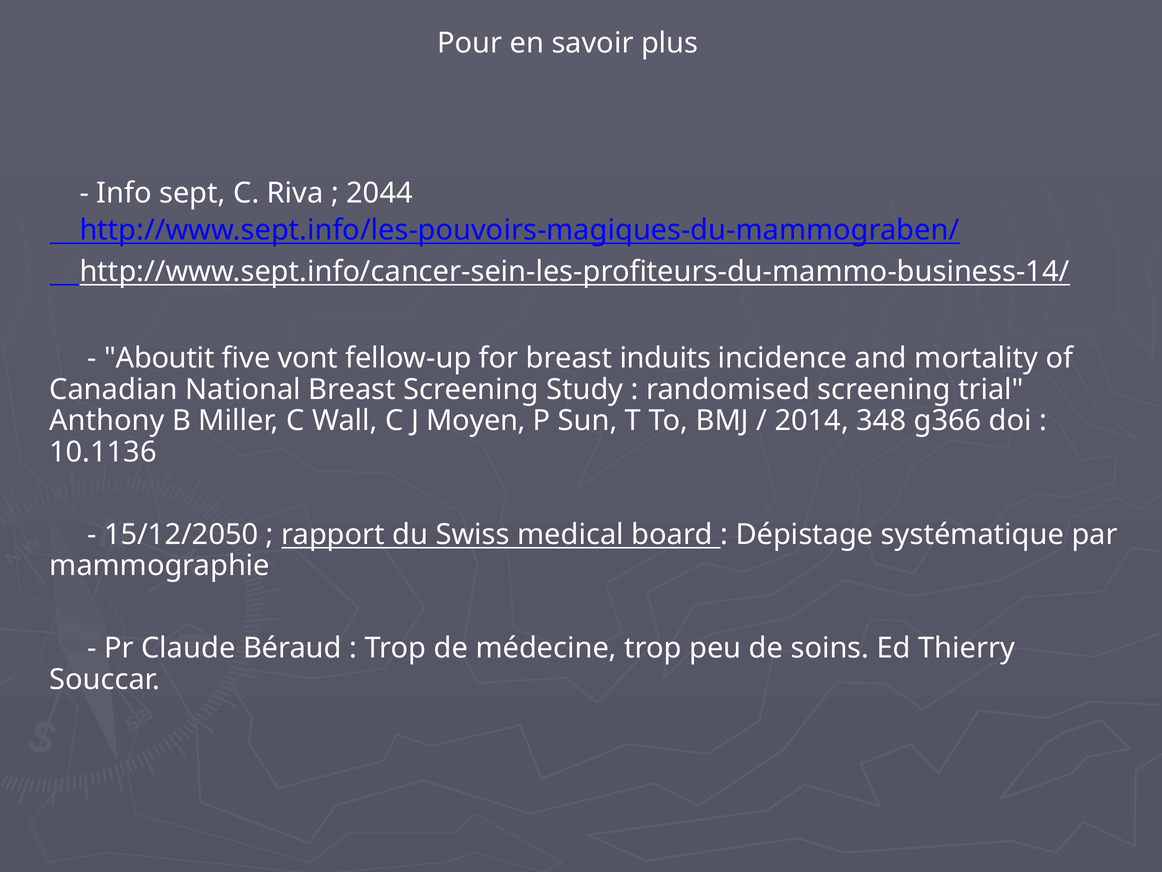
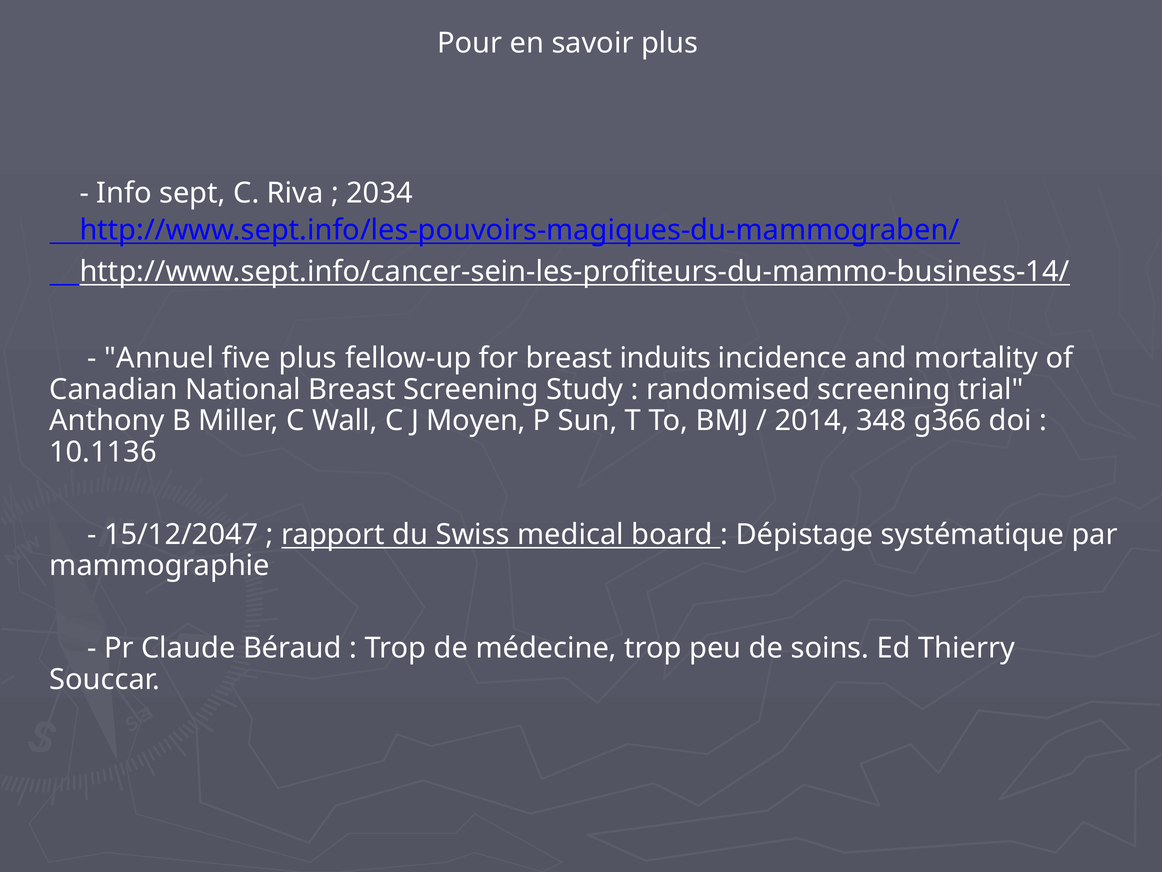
2044: 2044 -> 2034
Aboutit: Aboutit -> Annuel
five vont: vont -> plus
15/12/2050: 15/12/2050 -> 15/12/2047
